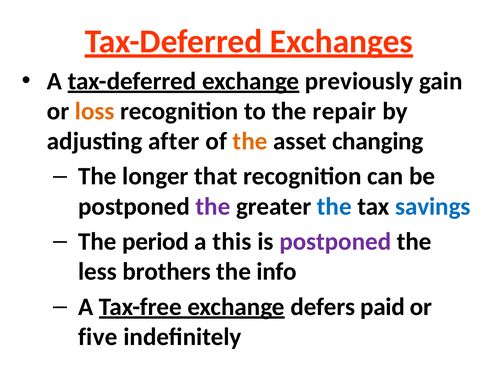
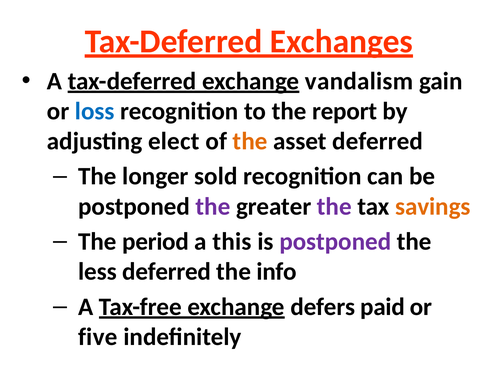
previously: previously -> vandalism
loss colour: orange -> blue
repair: repair -> report
after: after -> elect
asset changing: changing -> deferred
that: that -> sold
the at (334, 207) colour: blue -> purple
savings colour: blue -> orange
less brothers: brothers -> deferred
